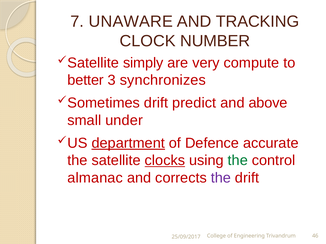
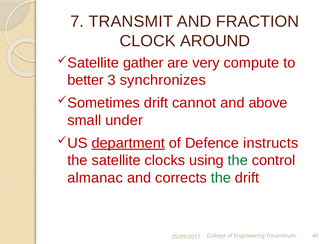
UNAWARE: UNAWARE -> TRANSMIT
TRACKING: TRACKING -> FRACTION
NUMBER: NUMBER -> AROUND
simply: simply -> gather
predict: predict -> cannot
accurate: accurate -> instructs
clocks underline: present -> none
the at (221, 178) colour: purple -> green
